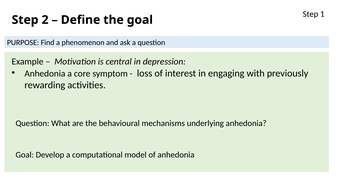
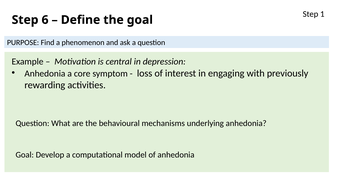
2: 2 -> 6
